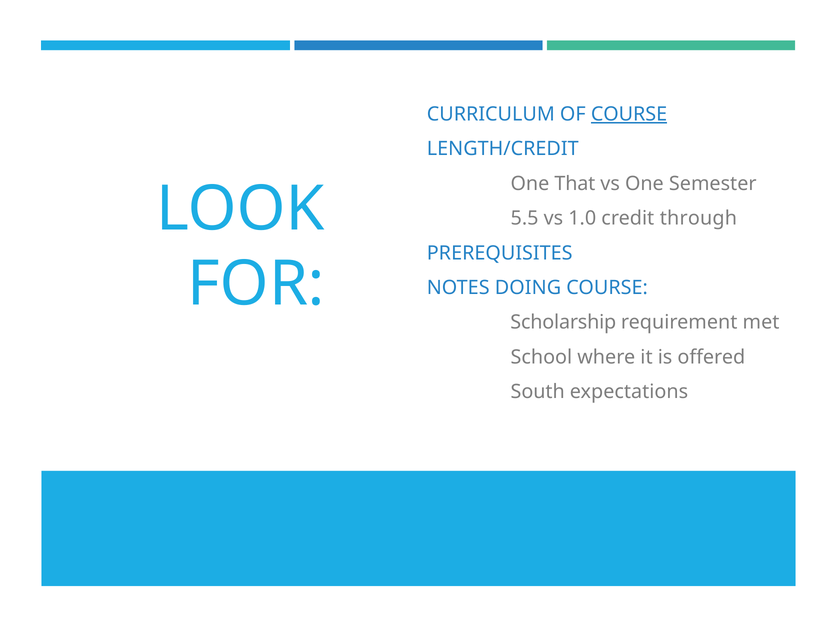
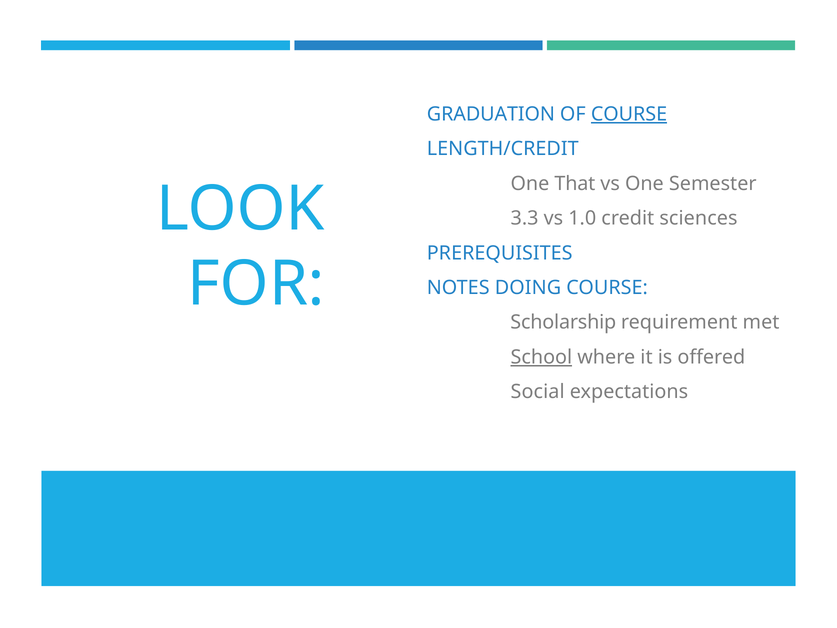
CURRICULUM: CURRICULUM -> GRADUATION
5.5: 5.5 -> 3.3
through: through -> sciences
School underline: none -> present
South: South -> Social
